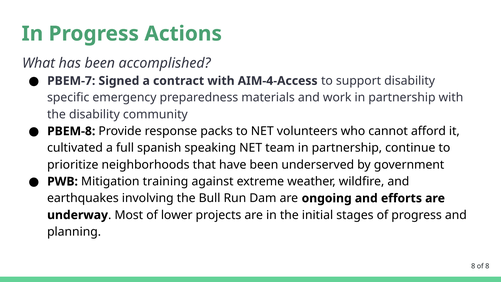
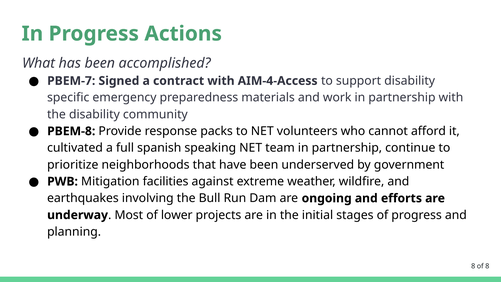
training: training -> facilities
